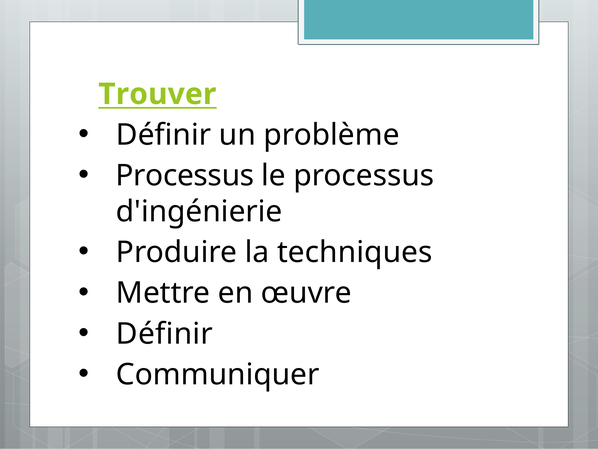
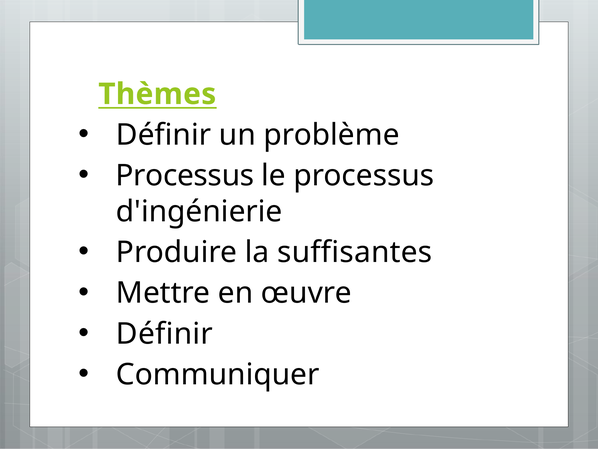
Trouver: Trouver -> Thèmes
techniques: techniques -> suffisantes
